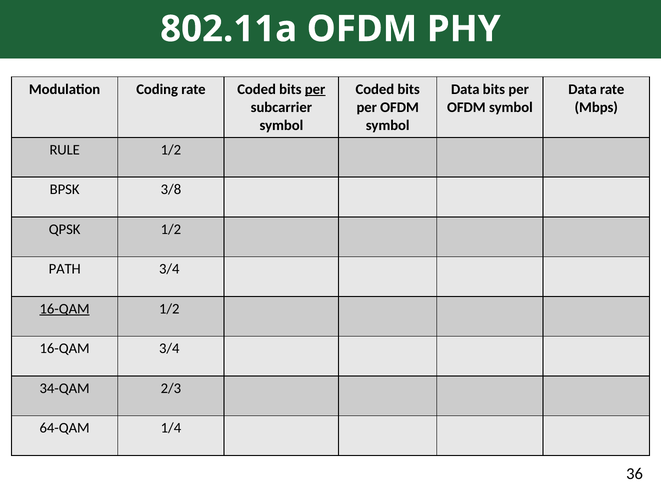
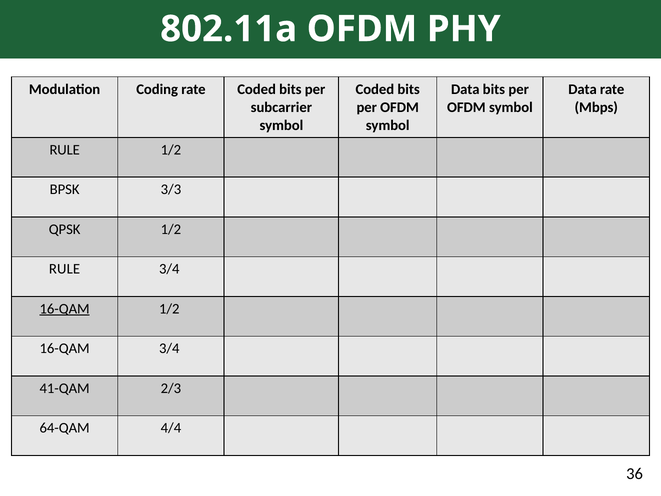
per at (315, 89) underline: present -> none
3/8: 3/8 -> 3/3
PATH at (65, 269): PATH -> RULE
34-QAM: 34-QAM -> 41-QAM
1/4: 1/4 -> 4/4
